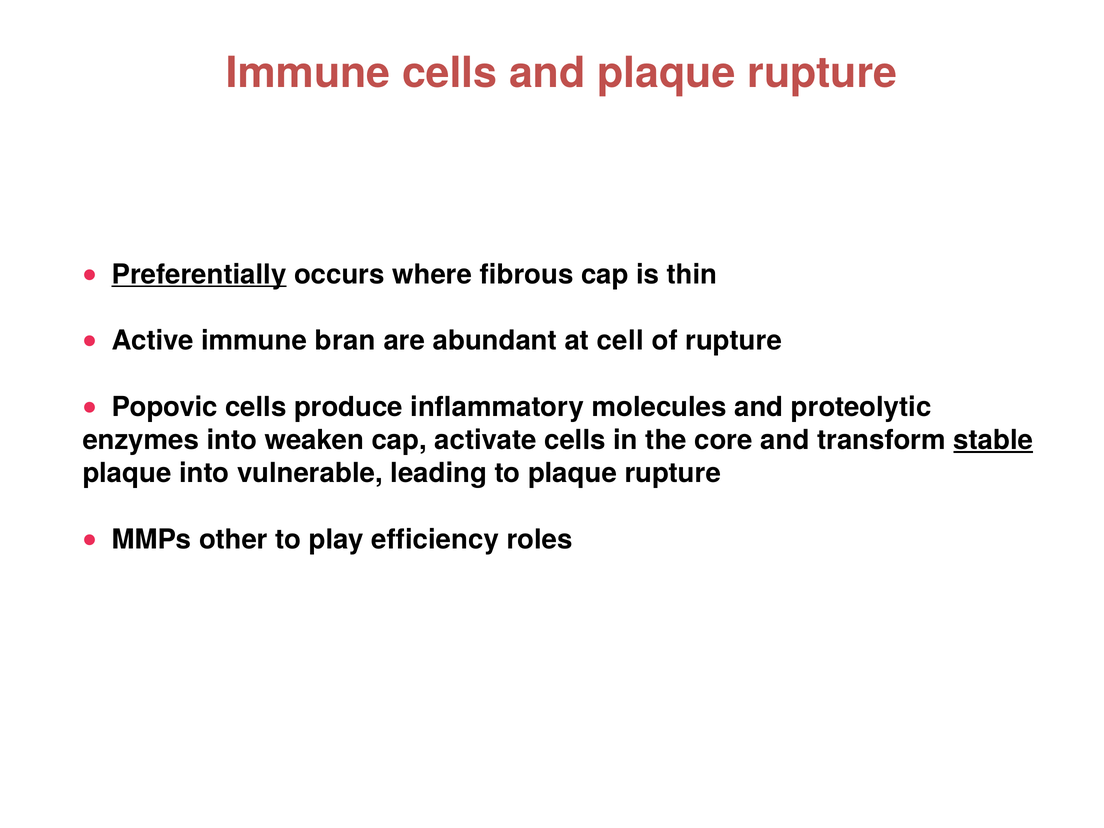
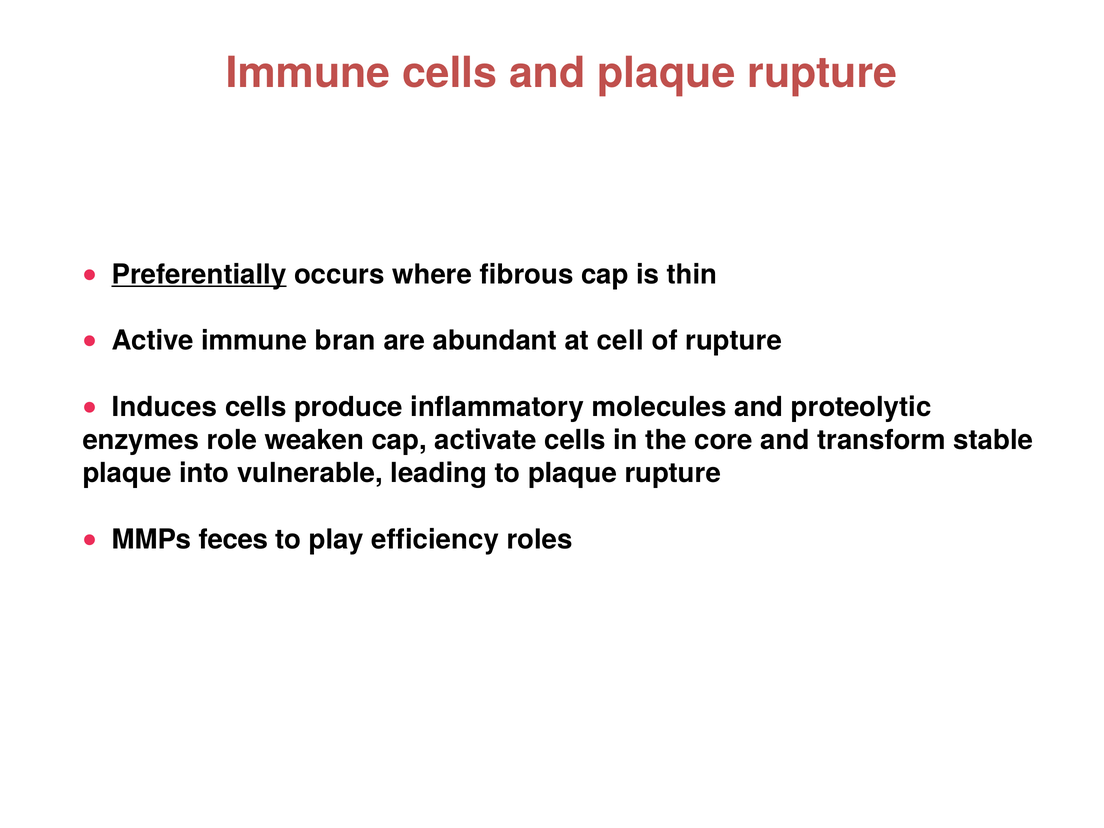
Popovic: Popovic -> Induces
enzymes into: into -> role
stable underline: present -> none
other: other -> feces
